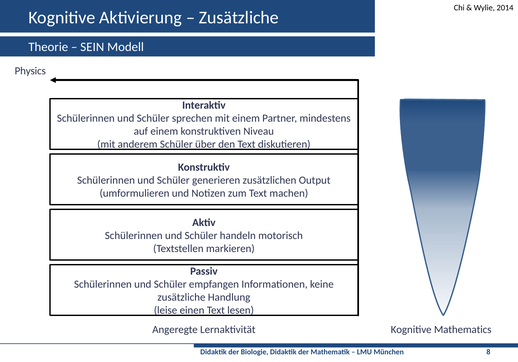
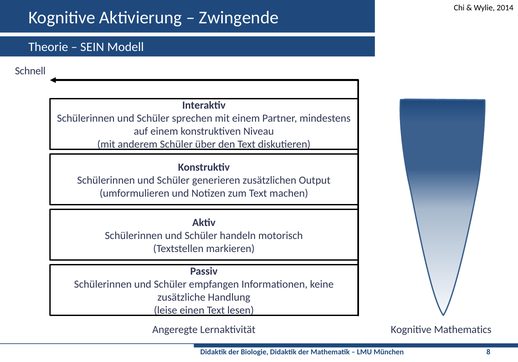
Zusätzliche at (239, 18): Zusätzliche -> Zwingende
Physics: Physics -> Schnell
